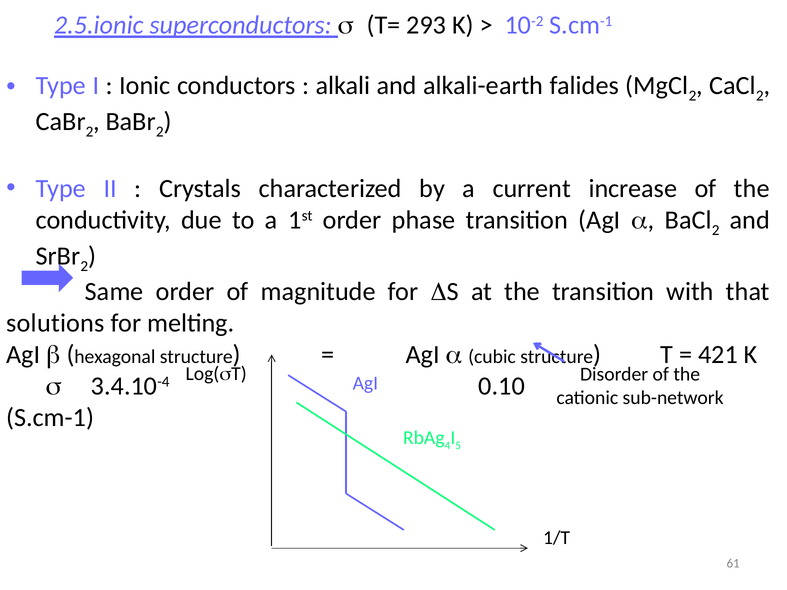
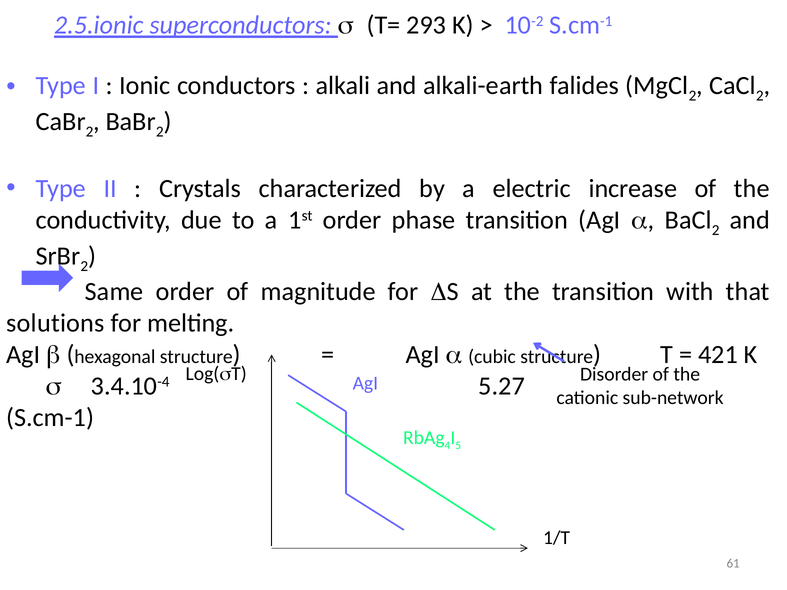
current: current -> electric
0.10: 0.10 -> 5.27
